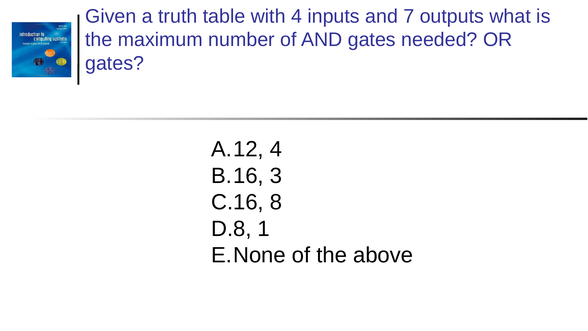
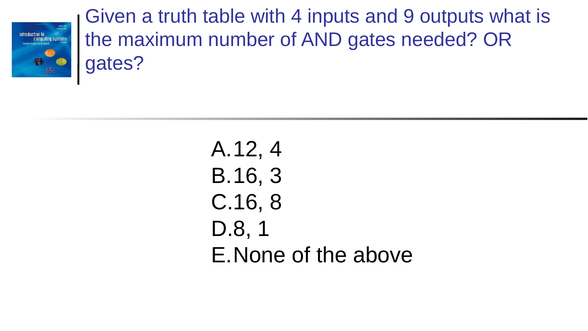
7: 7 -> 9
